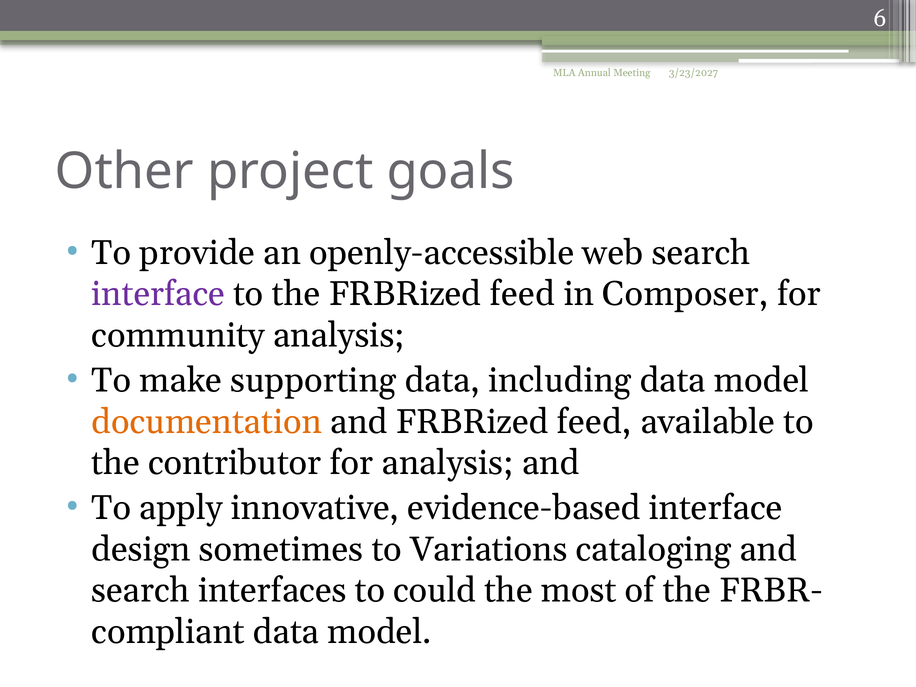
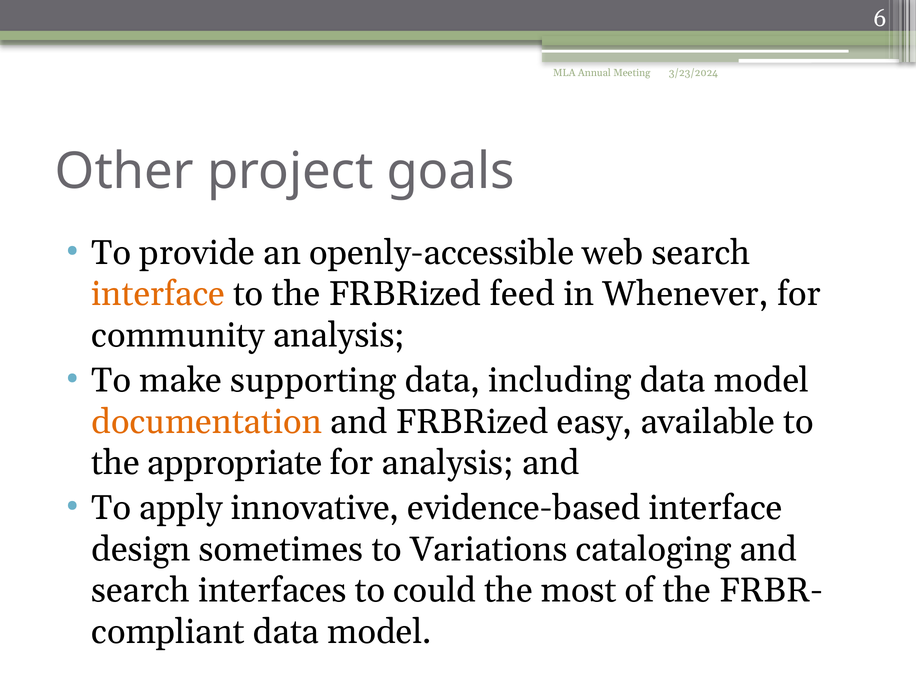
3/23/2027: 3/23/2027 -> 3/23/2024
interface at (158, 294) colour: purple -> orange
Composer: Composer -> Whenever
and FRBRized feed: feed -> easy
contributor: contributor -> appropriate
